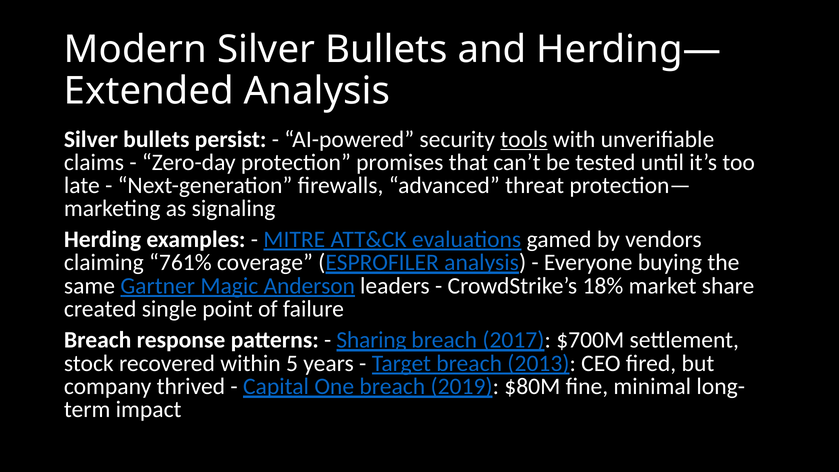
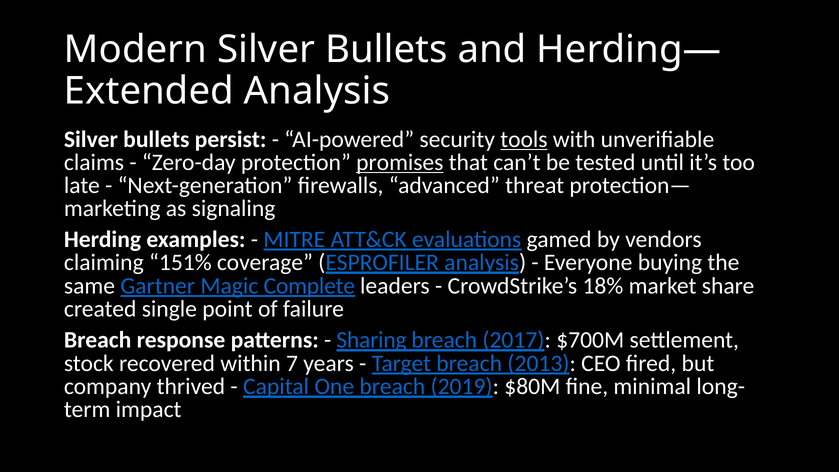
promises underline: none -> present
761%: 761% -> 151%
Anderson: Anderson -> Complete
5: 5 -> 7
